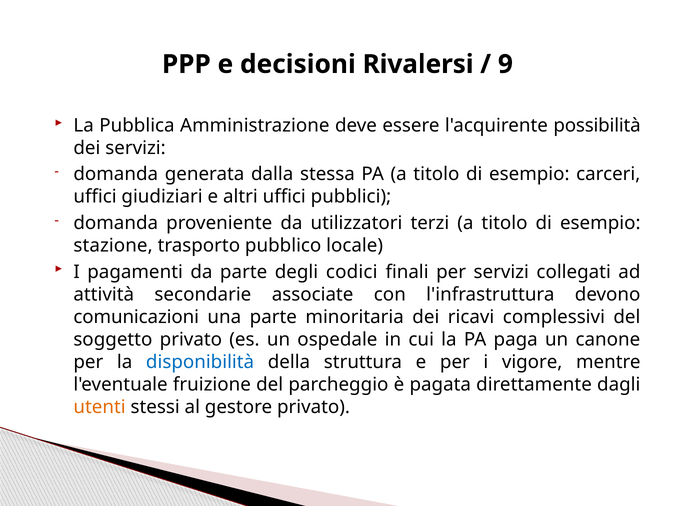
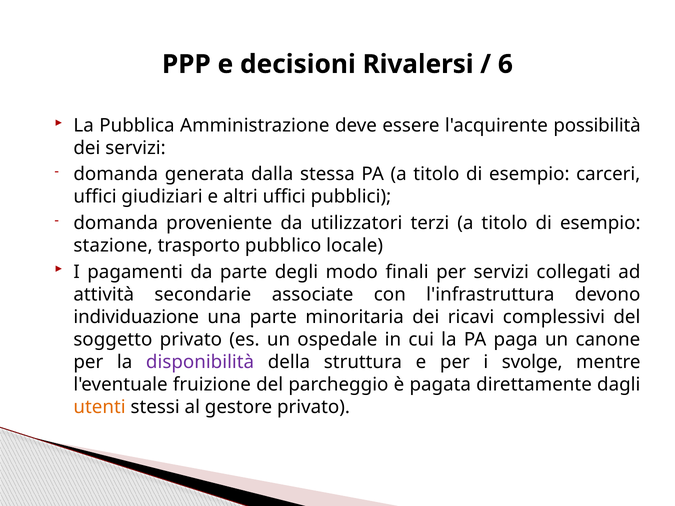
9: 9 -> 6
codici: codici -> modo
comunicazioni: comunicazioni -> individuazione
disponibilità colour: blue -> purple
vigore: vigore -> svolge
